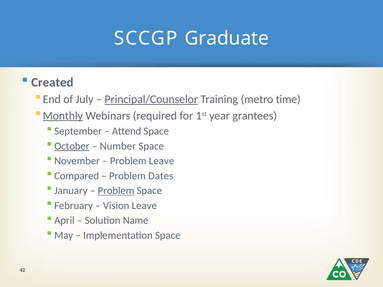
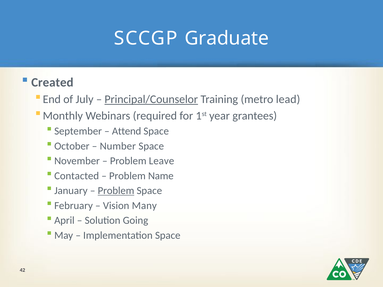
time: time -> lead
Monthly underline: present -> none
October underline: present -> none
Compared: Compared -> Contacted
Dates: Dates -> Name
Vision Leave: Leave -> Many
Name: Name -> Going
